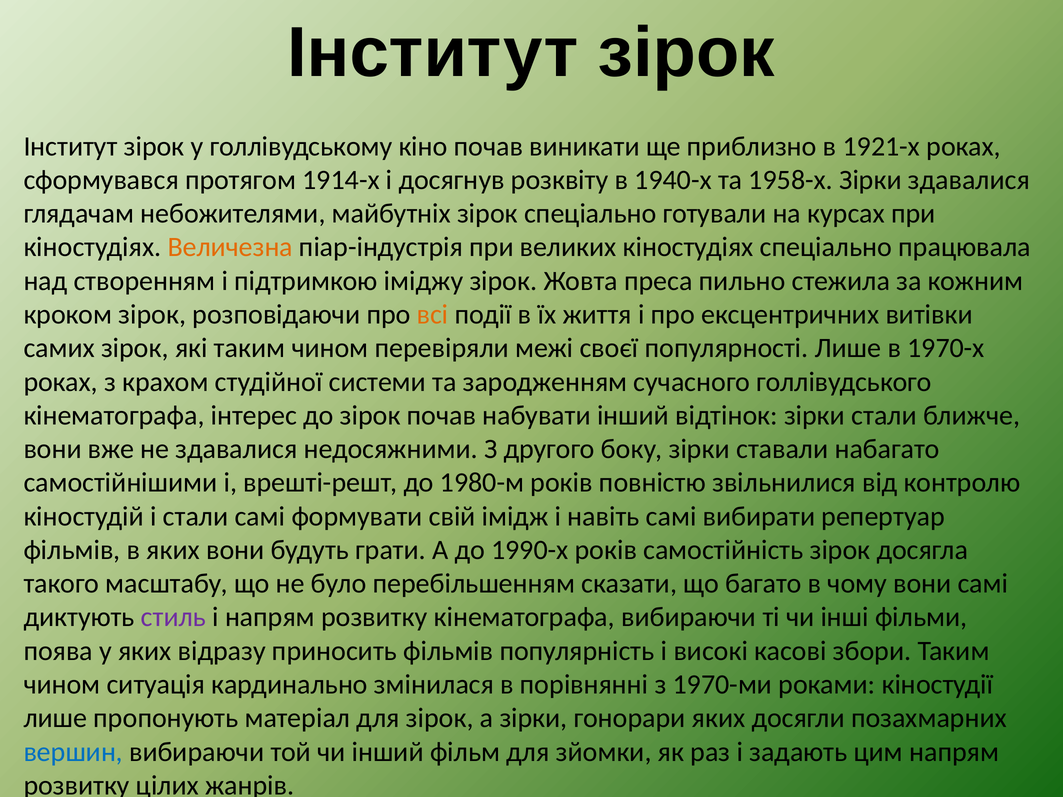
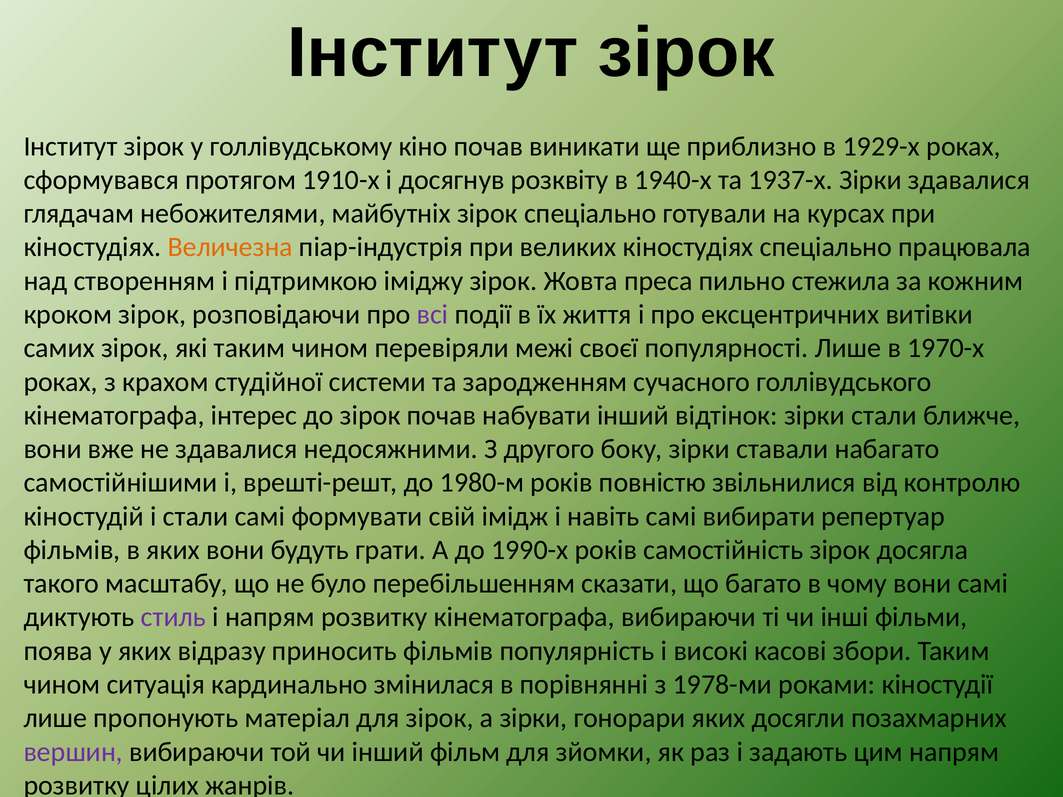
1921-х: 1921-х -> 1929-х
1914-х: 1914-х -> 1910-х
1958-х: 1958-х -> 1937-х
всі colour: orange -> purple
1970-ми: 1970-ми -> 1978-ми
вершин colour: blue -> purple
